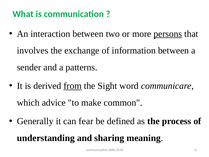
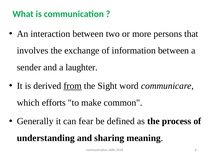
persons underline: present -> none
patterns: patterns -> laughter
advice: advice -> efforts
